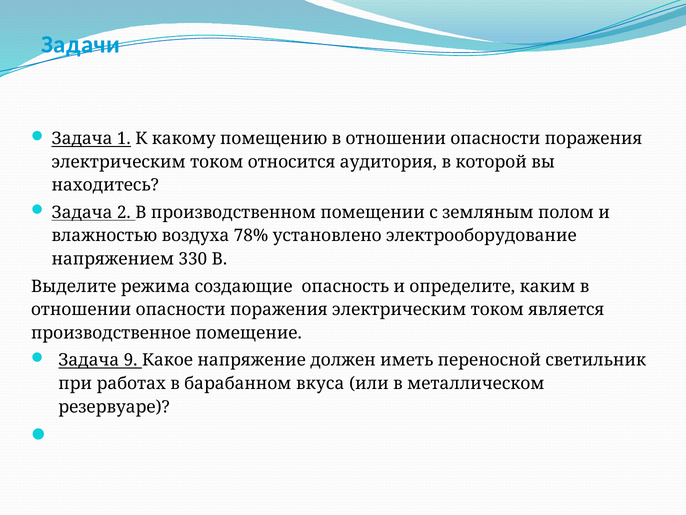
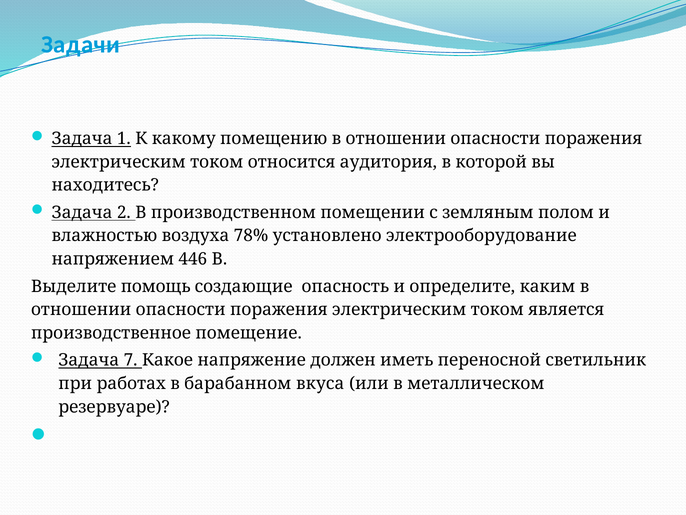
330: 330 -> 446
режима: режима -> помощь
9: 9 -> 7
